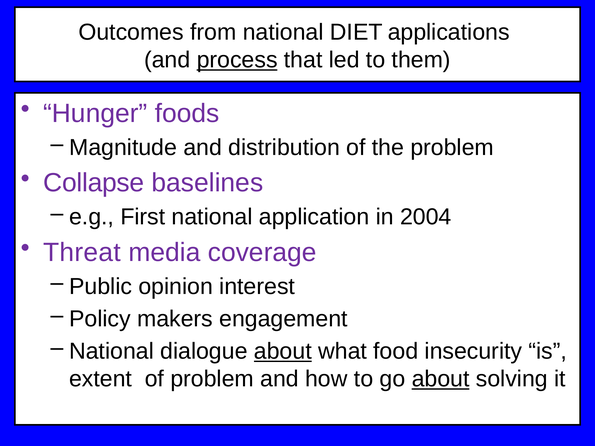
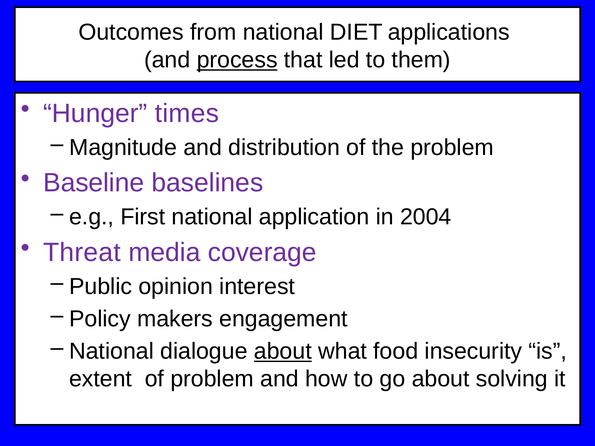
foods: foods -> times
Collapse: Collapse -> Baseline
about at (441, 379) underline: present -> none
